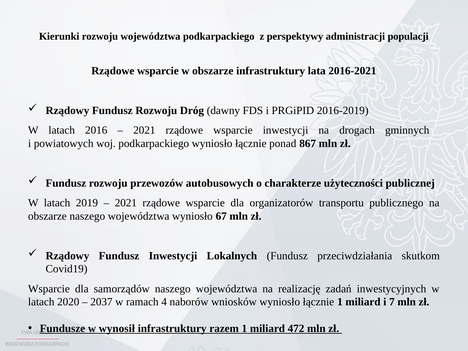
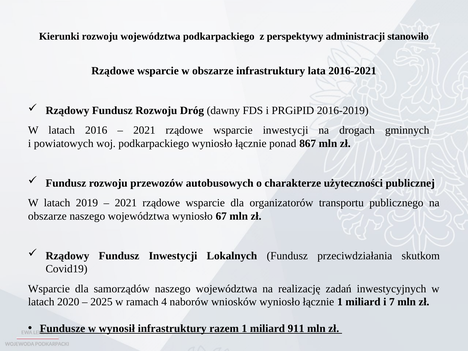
populacji: populacji -> stanowiło
2037: 2037 -> 2025
472: 472 -> 911
